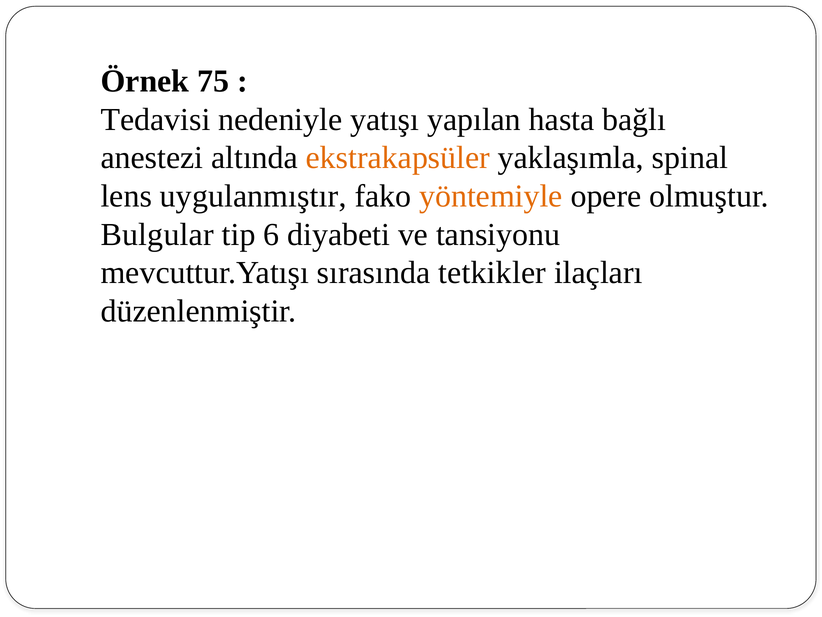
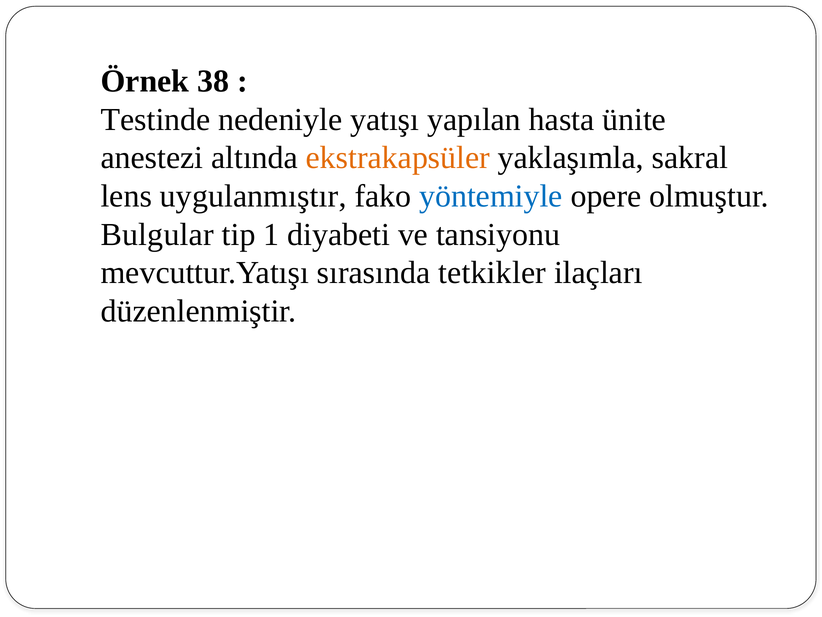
75: 75 -> 38
Tedavisi: Tedavisi -> Testinde
bağlı: bağlı -> ünite
spinal: spinal -> sakral
yöntemiyle colour: orange -> blue
6: 6 -> 1
